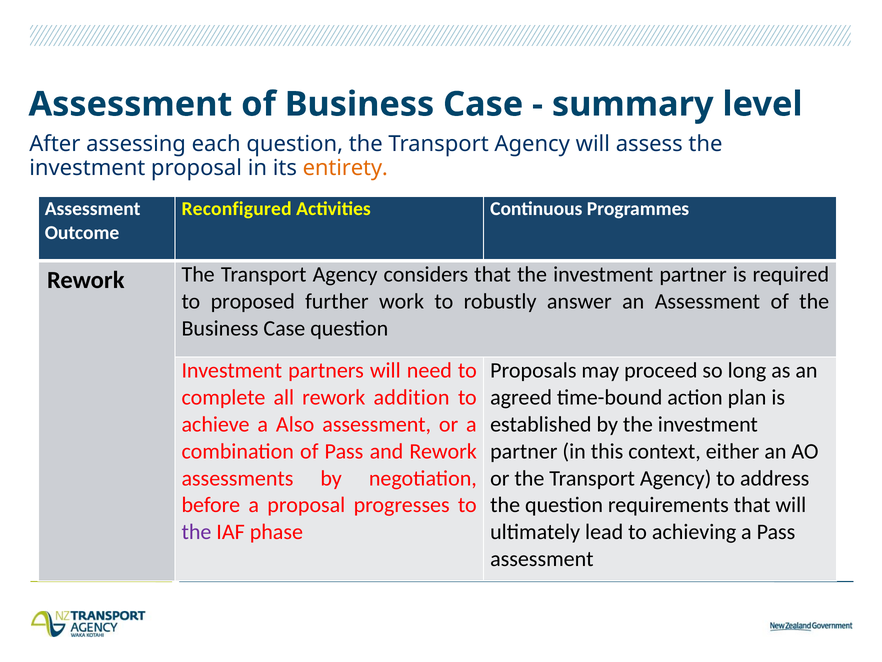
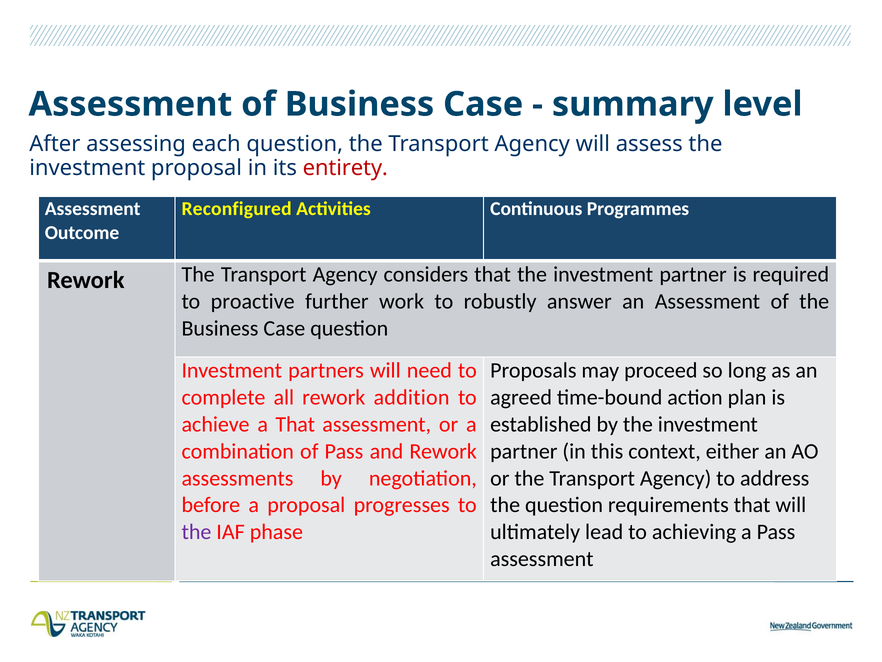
entirety colour: orange -> red
proposed: proposed -> proactive
a Also: Also -> That
